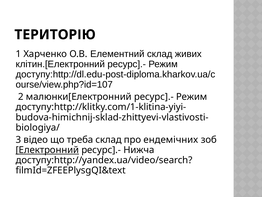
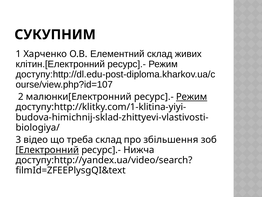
ТЕРИТОРІЮ: ТЕРИТОРІЮ -> СУКУПНИМ
Режим at (192, 97) underline: none -> present
ендемічних: ендемічних -> збільшення
